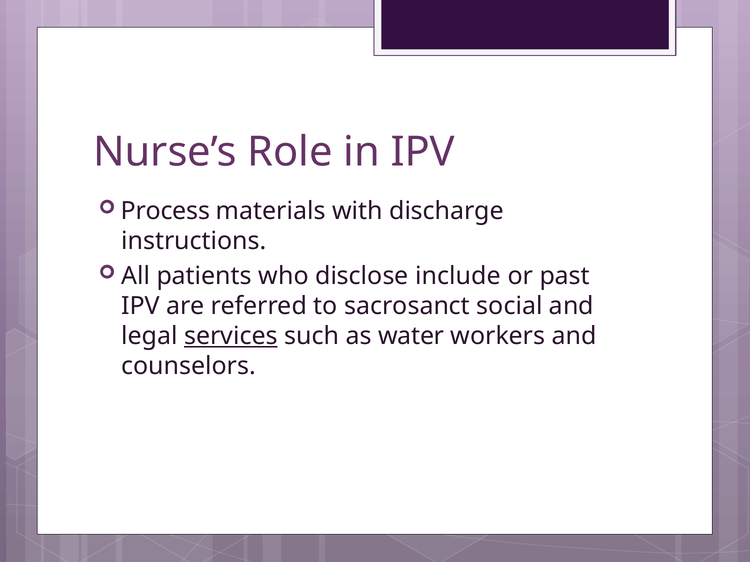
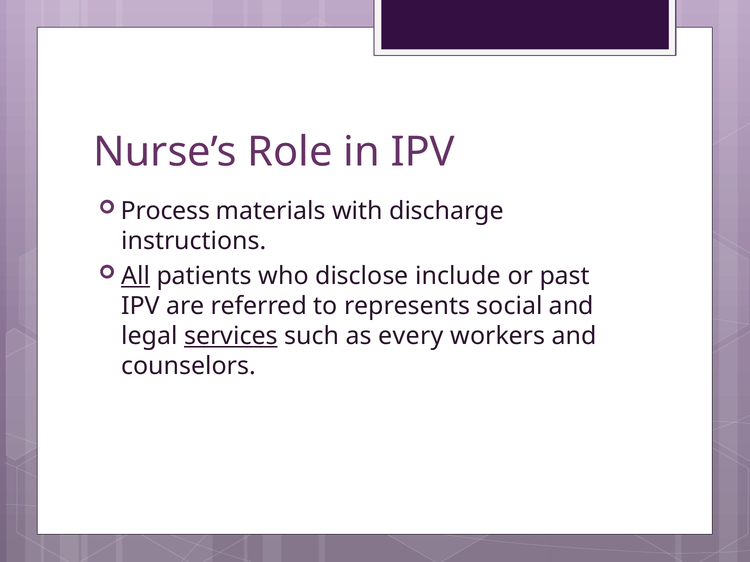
All underline: none -> present
sacrosanct: sacrosanct -> represents
water: water -> every
